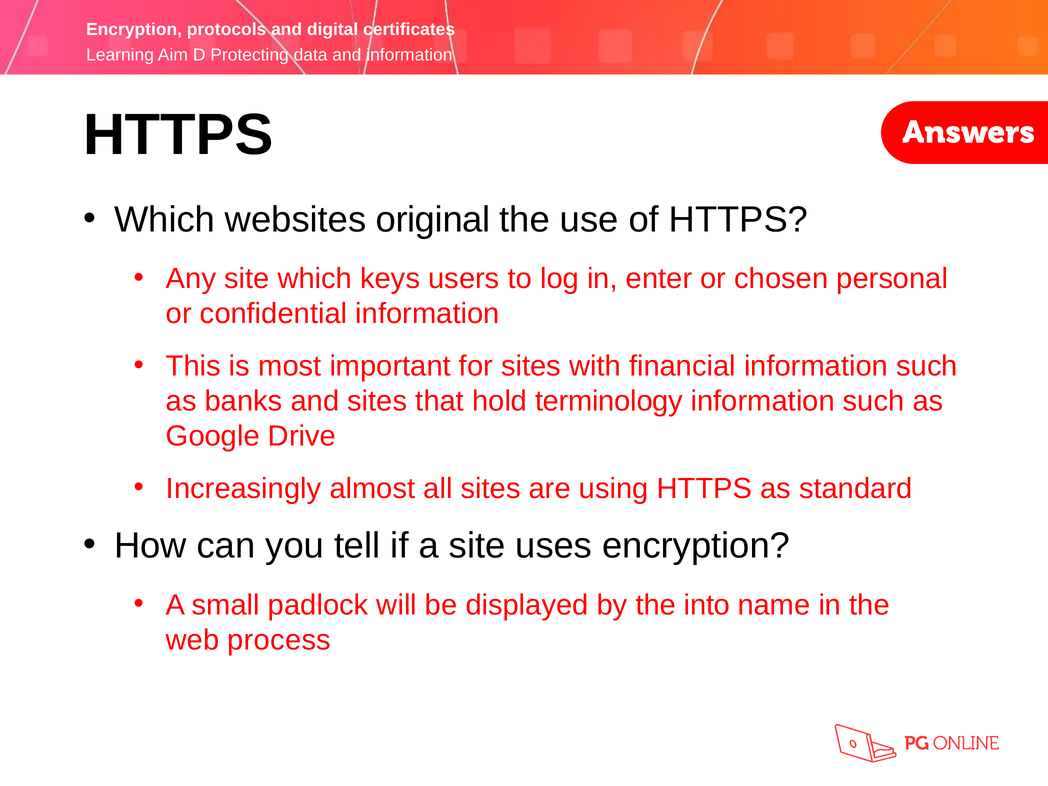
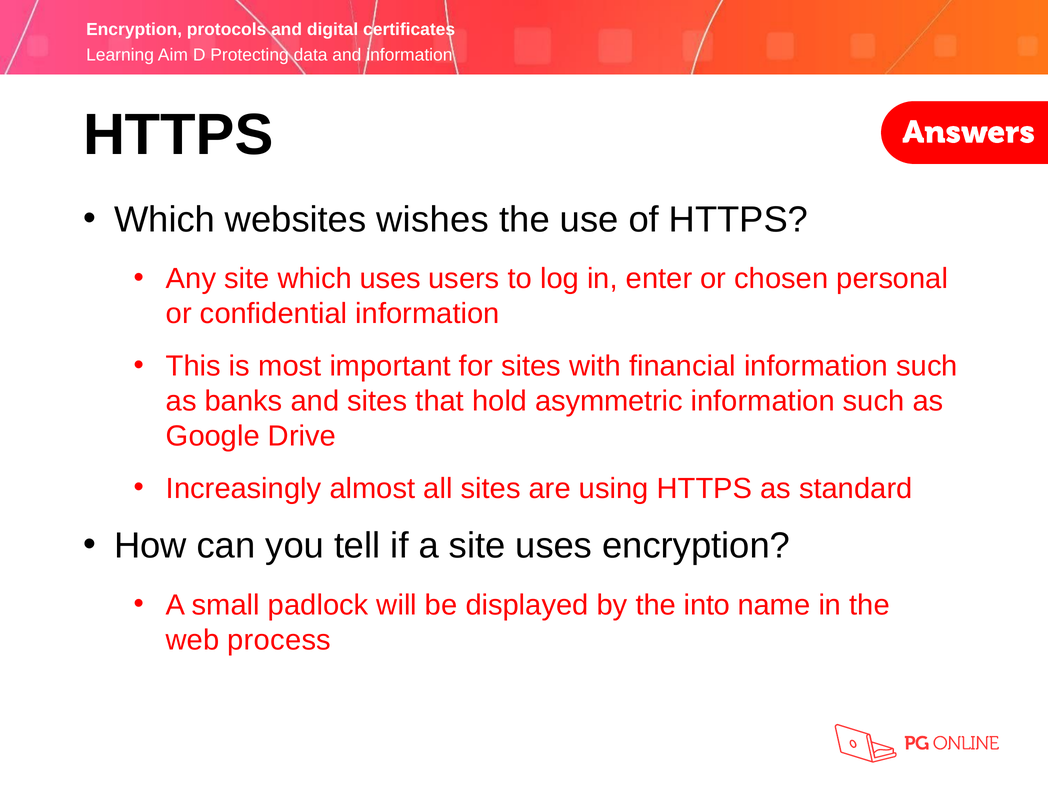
original: original -> wishes
which keys: keys -> uses
terminology: terminology -> asymmetric
